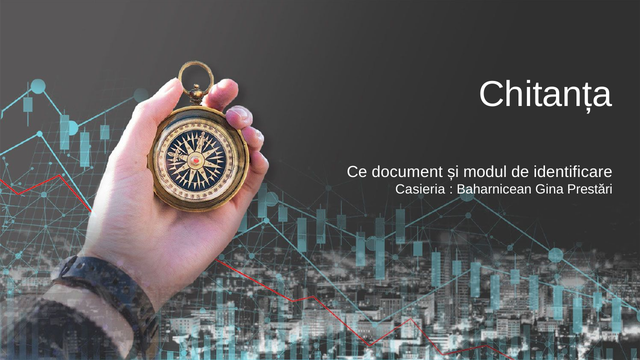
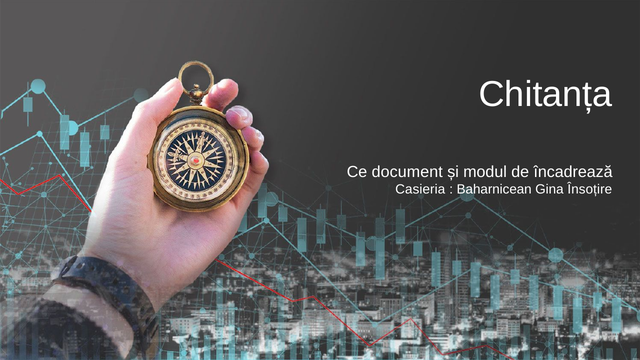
identificare: identificare -> încadrează
Prestări: Prestări -> Însoțire
